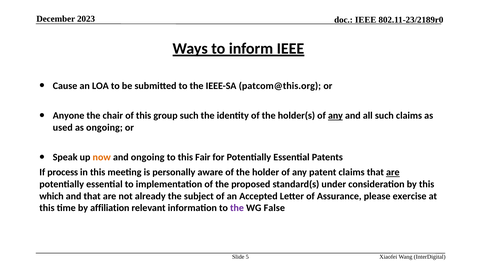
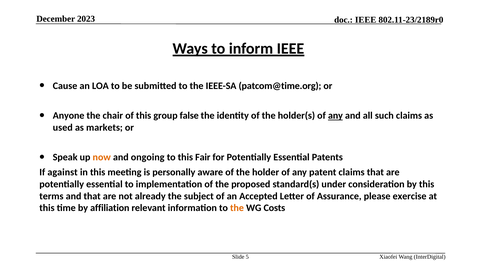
patcom@this.org: patcom@this.org -> patcom@time.org
group such: such -> false
as ongoing: ongoing -> markets
process: process -> against
are at (393, 172) underline: present -> none
which: which -> terms
the at (237, 208) colour: purple -> orange
False: False -> Costs
